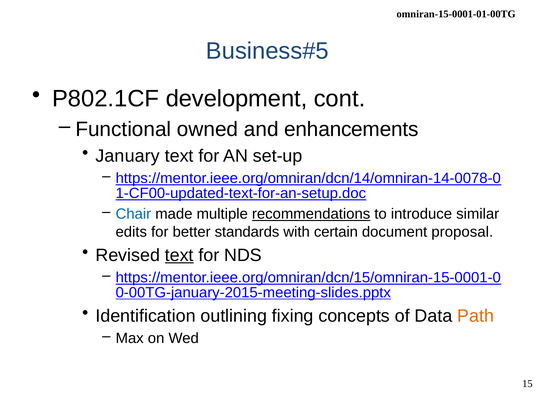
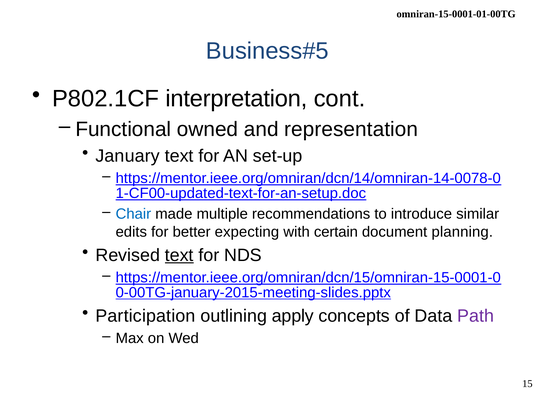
development: development -> interpretation
enhancements: enhancements -> representation
recommendations underline: present -> none
standards: standards -> expecting
proposal: proposal -> planning
Identification: Identification -> Participation
fixing: fixing -> apply
Path colour: orange -> purple
